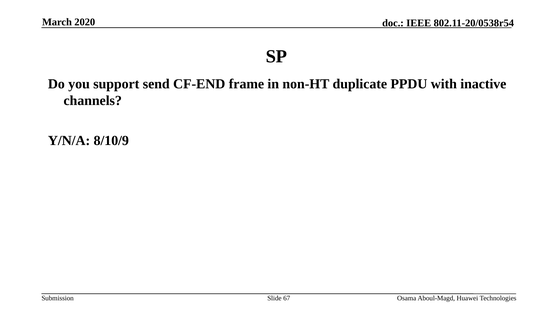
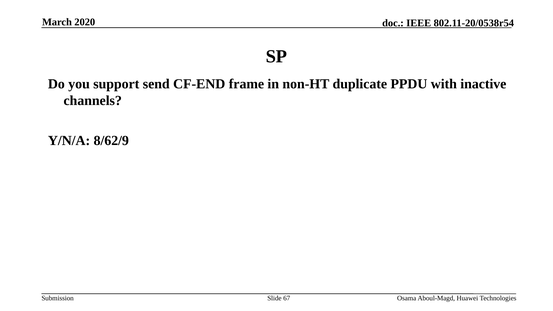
8/10/9: 8/10/9 -> 8/62/9
